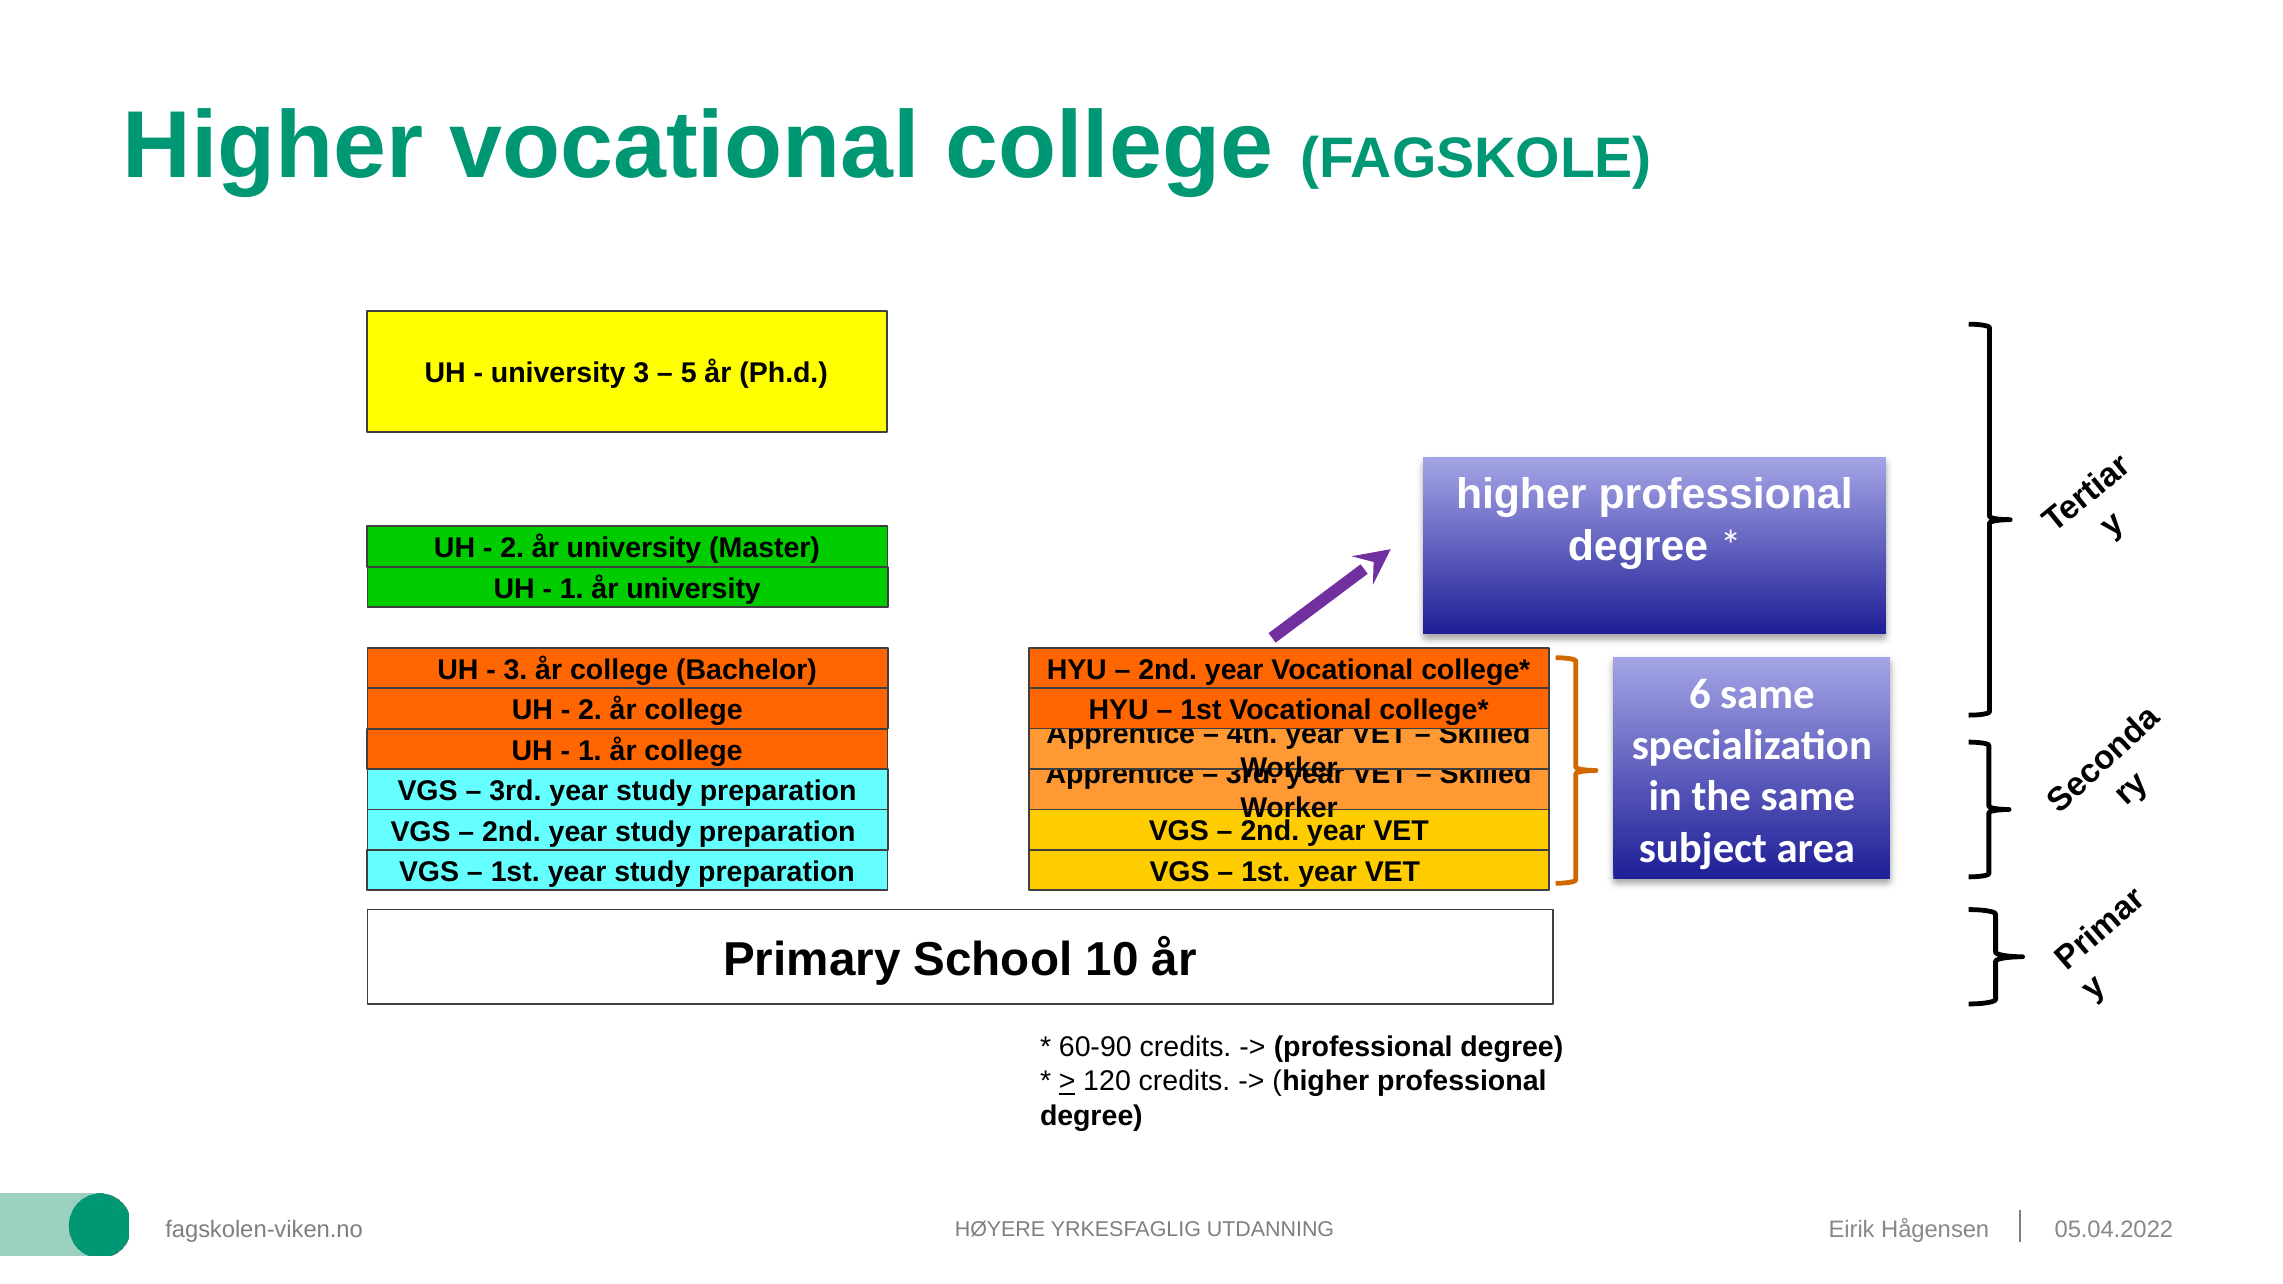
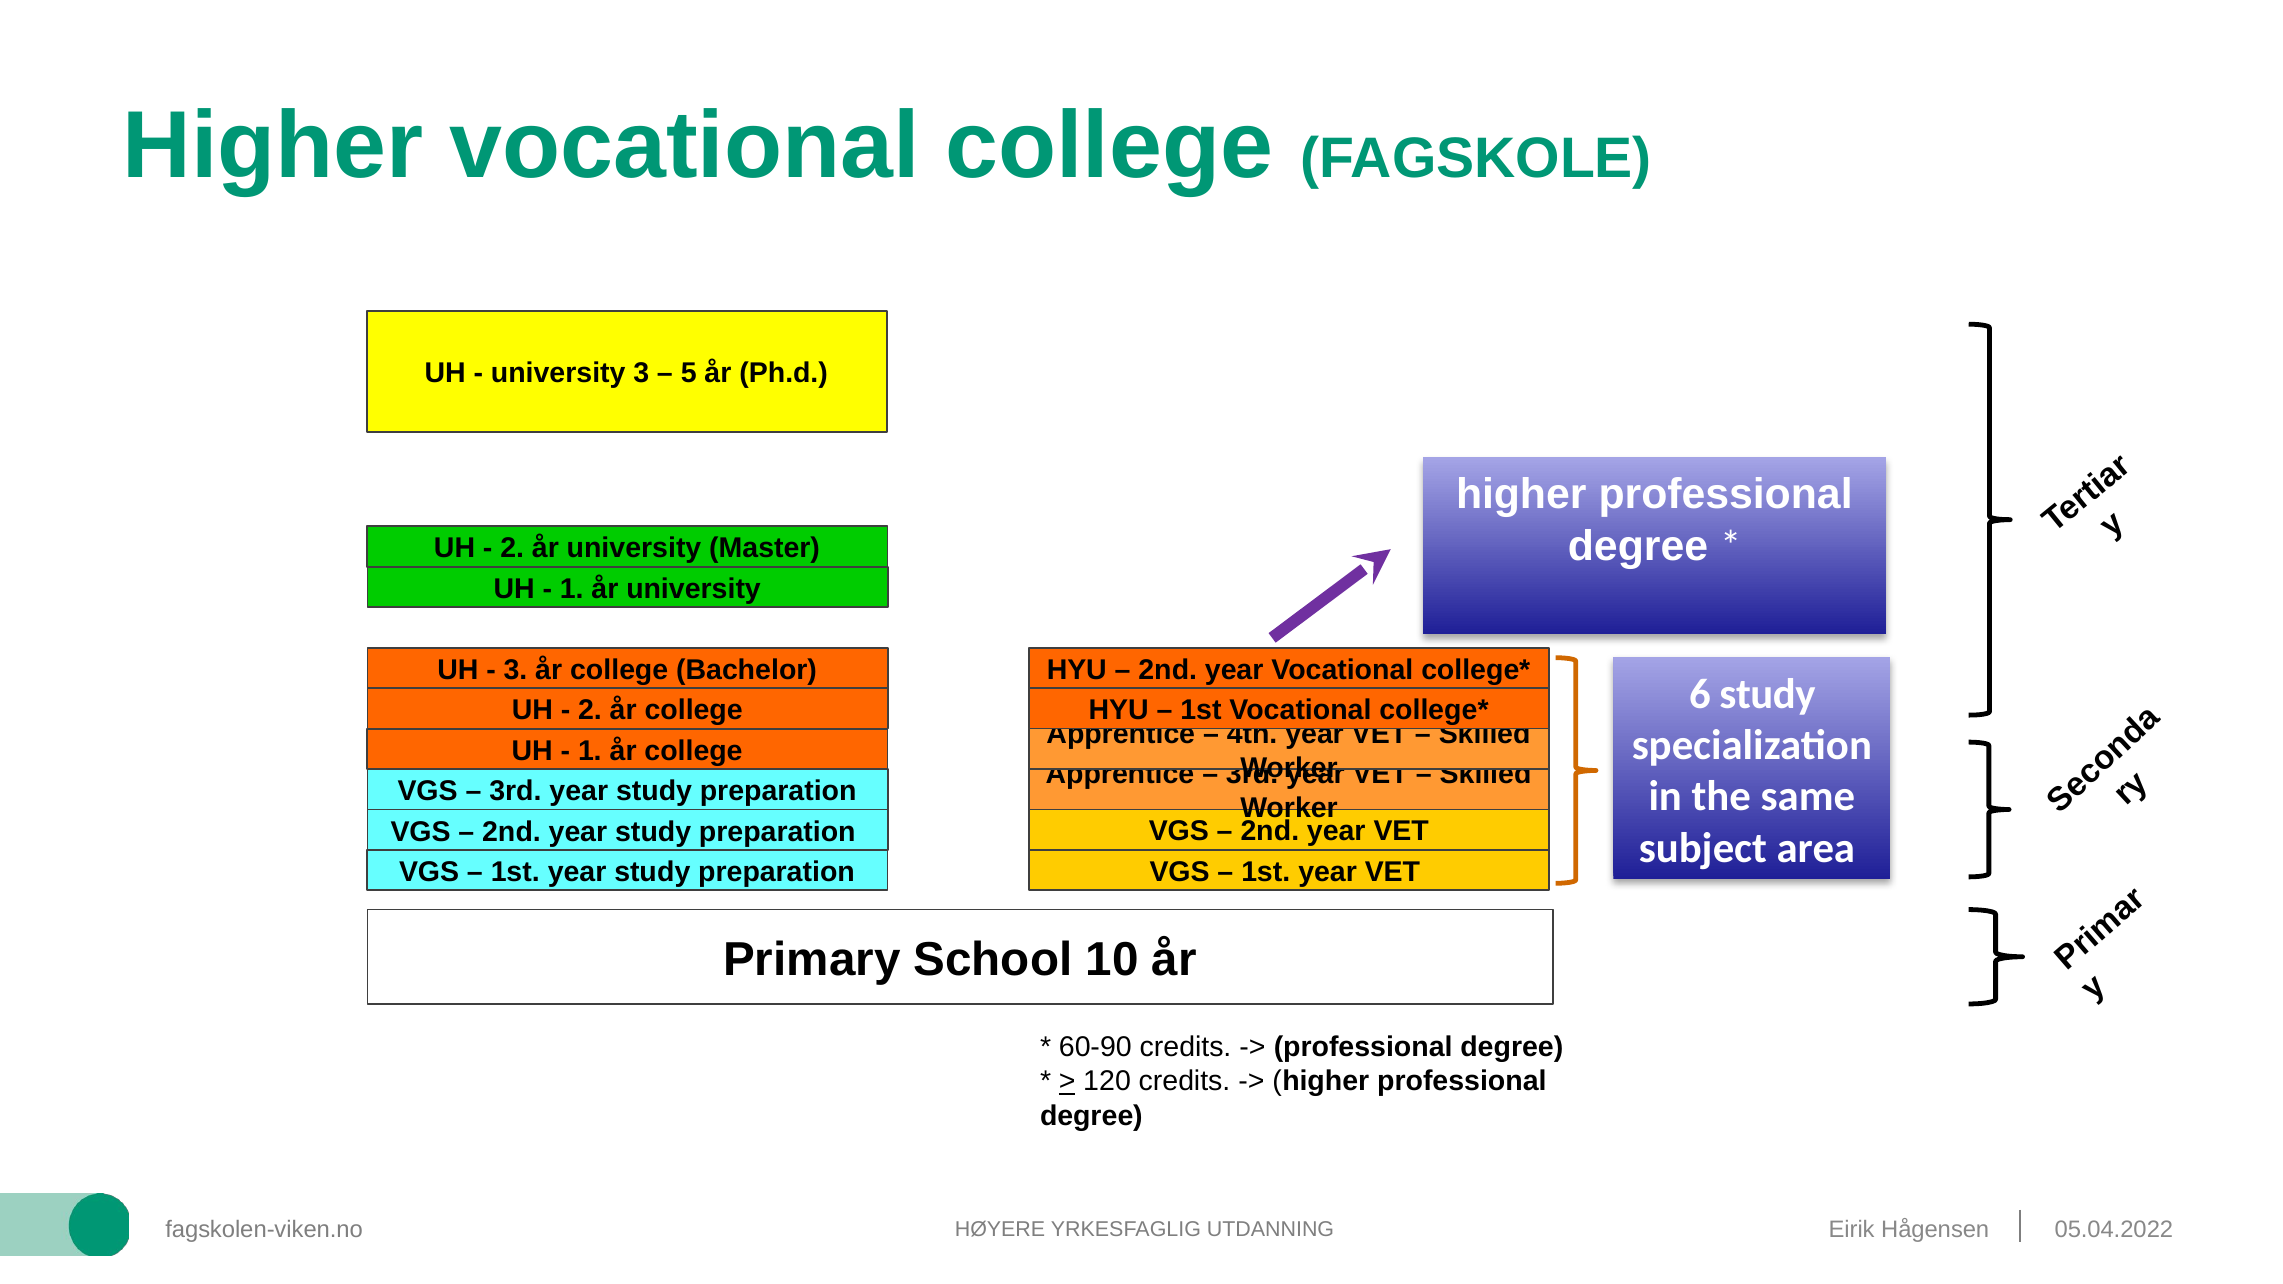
6 same: same -> study
